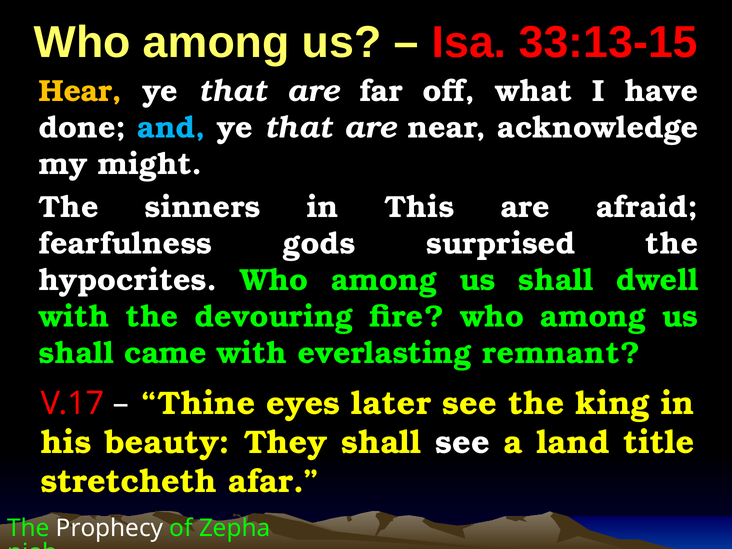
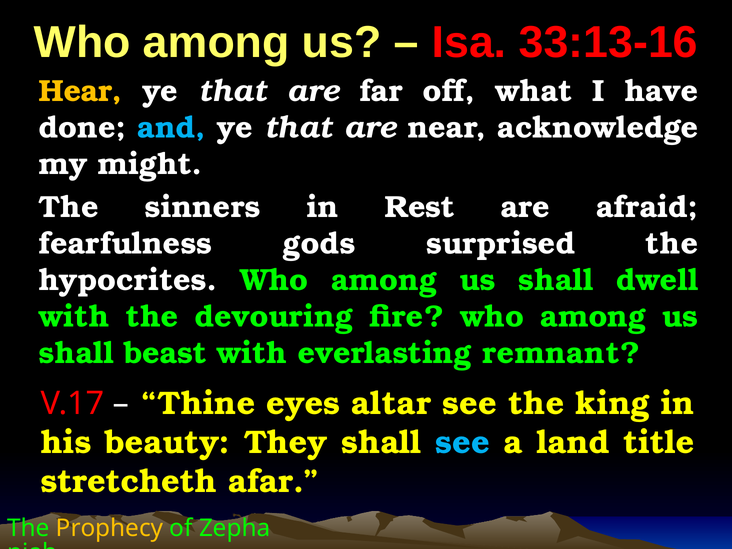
33:13-15: 33:13-15 -> 33:13-16
This: This -> Rest
came: came -> beast
later: later -> altar
see at (463, 443) colour: white -> light blue
Prophecy colour: white -> yellow
